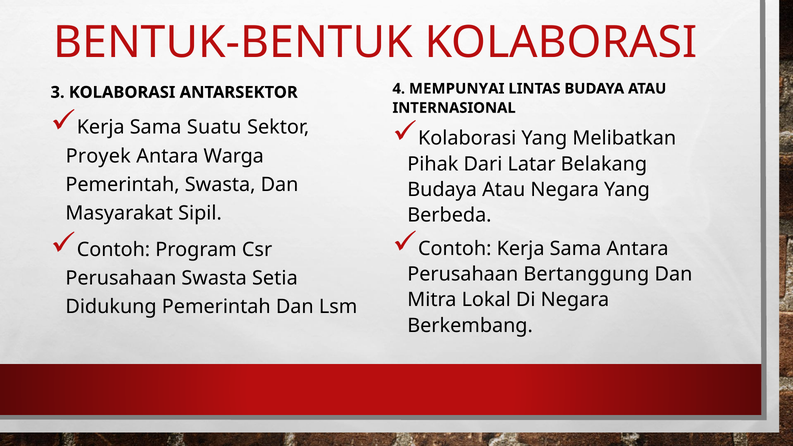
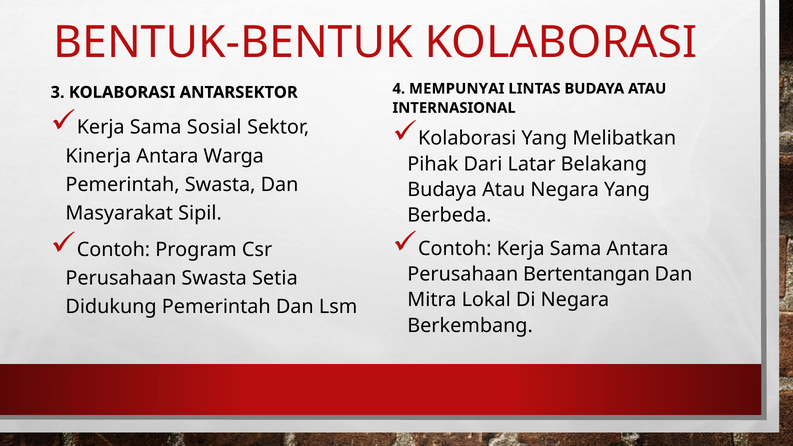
Suatu: Suatu -> Sosial
Proyek: Proyek -> Kinerja
Bertanggung: Bertanggung -> Bertentangan
